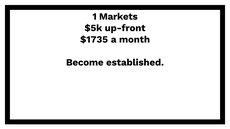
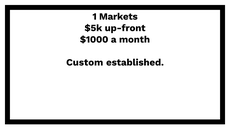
$1735: $1735 -> $1000
Become: Become -> Custom
